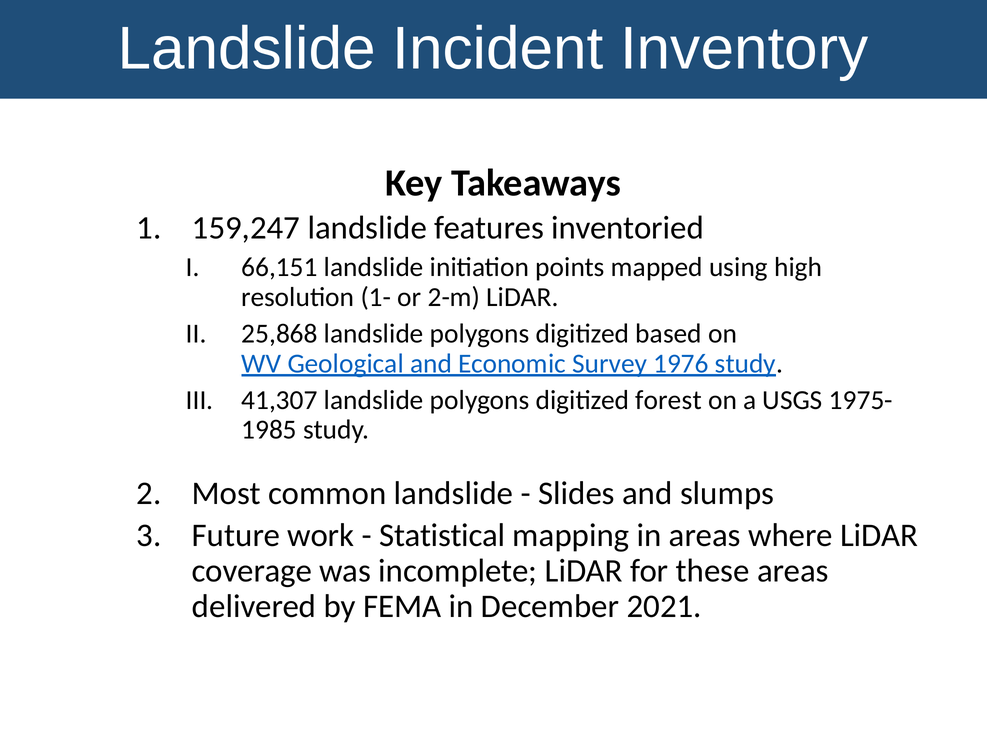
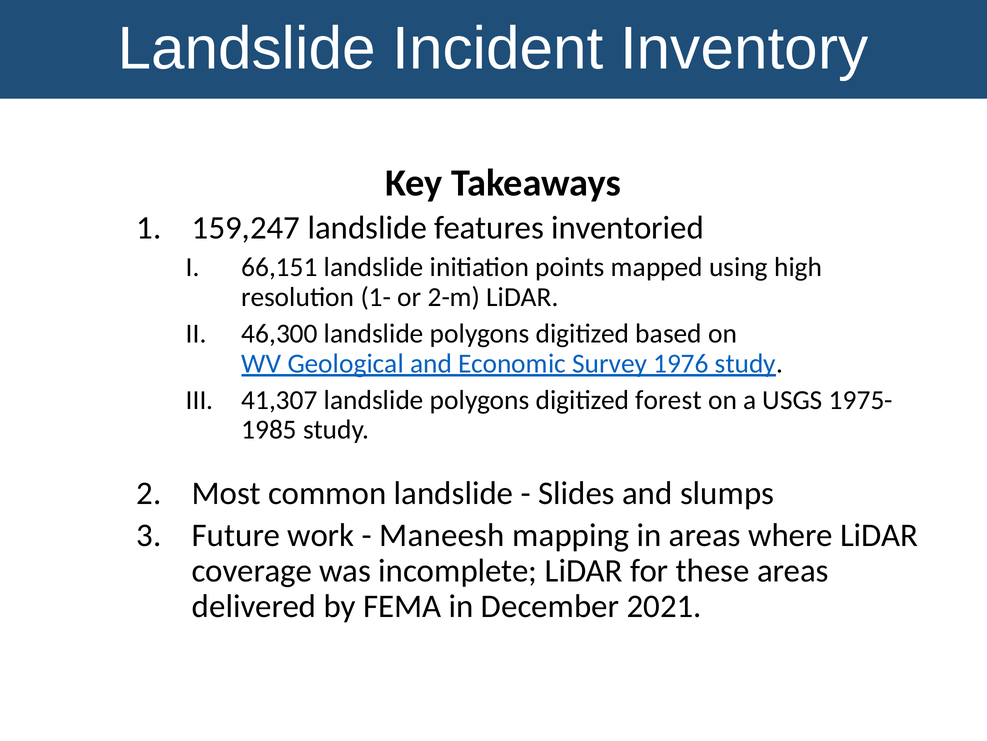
25,868: 25,868 -> 46,300
Statistical: Statistical -> Maneesh
